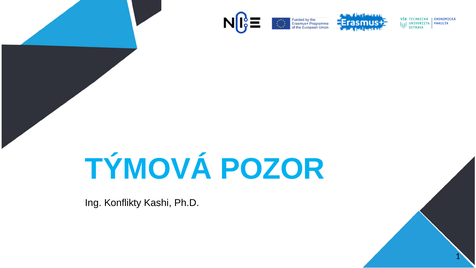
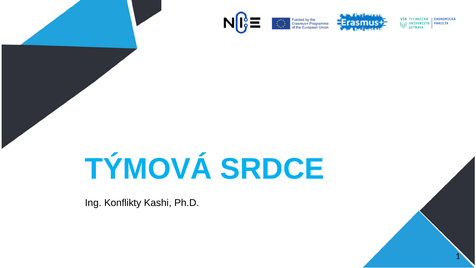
POZOR: POZOR -> SRDCE
